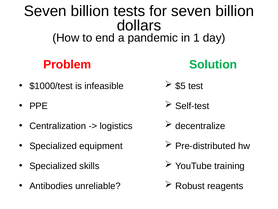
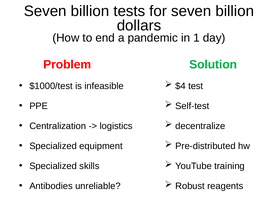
$5: $5 -> $4
